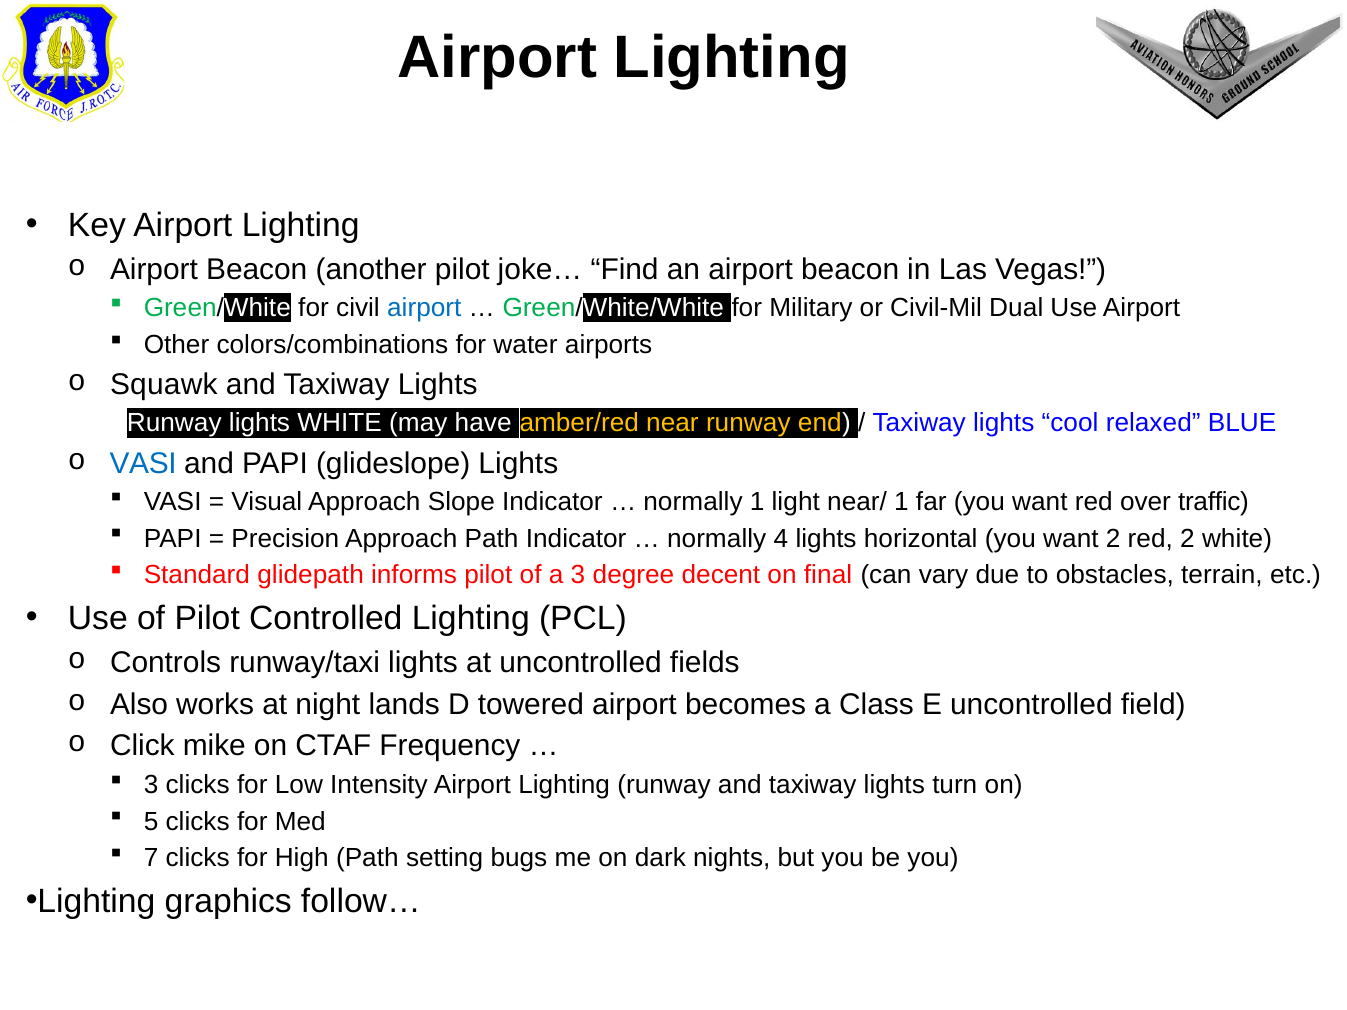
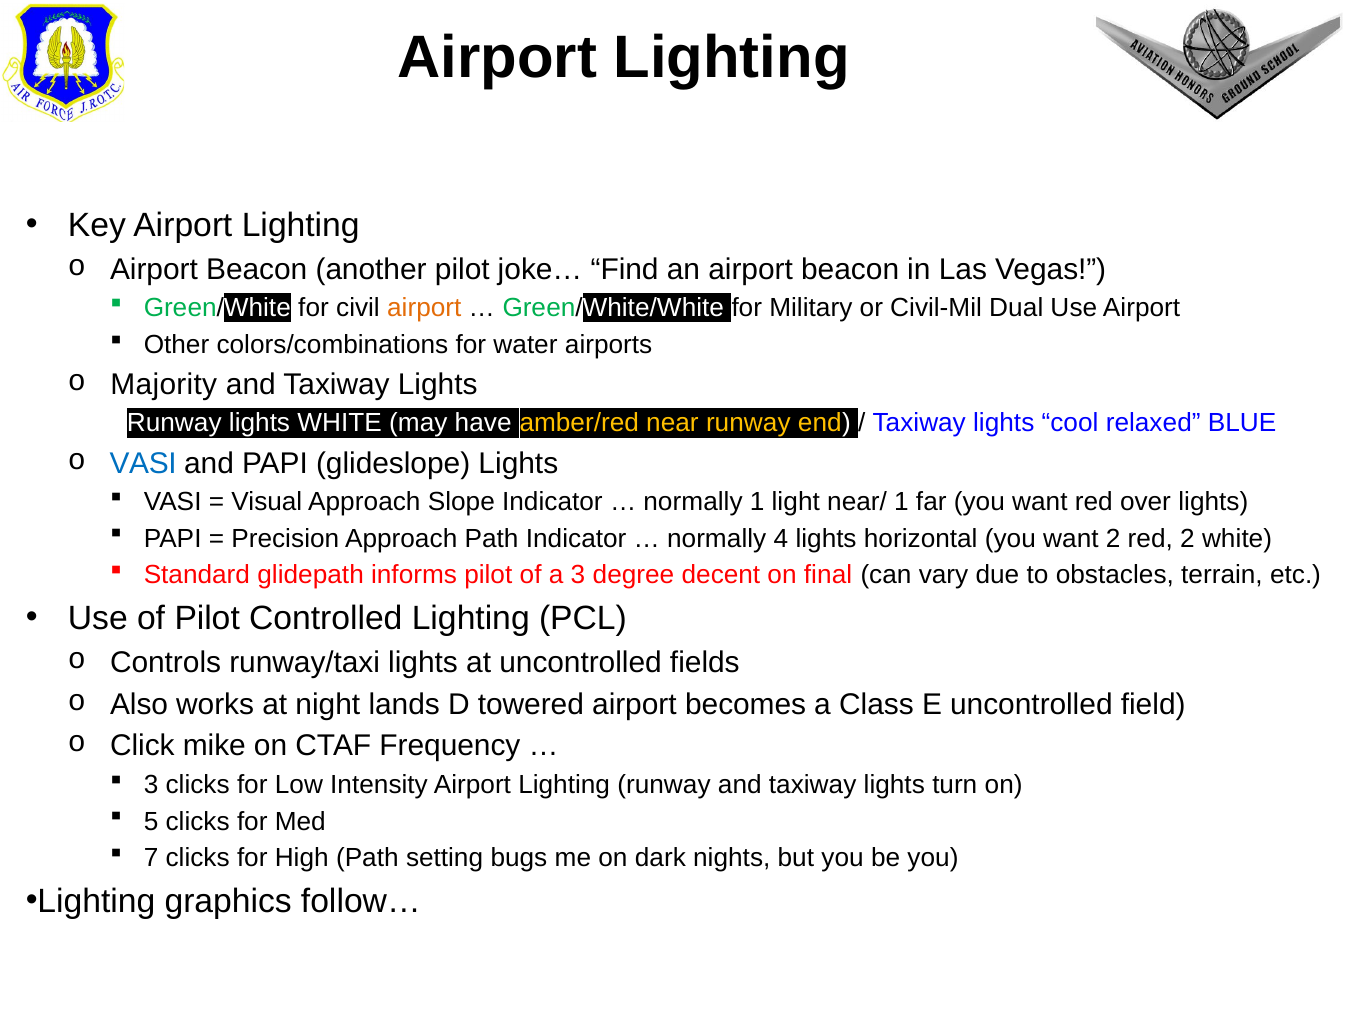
airport at (424, 308) colour: blue -> orange
Squawk: Squawk -> Majority
over traffic: traffic -> lights
